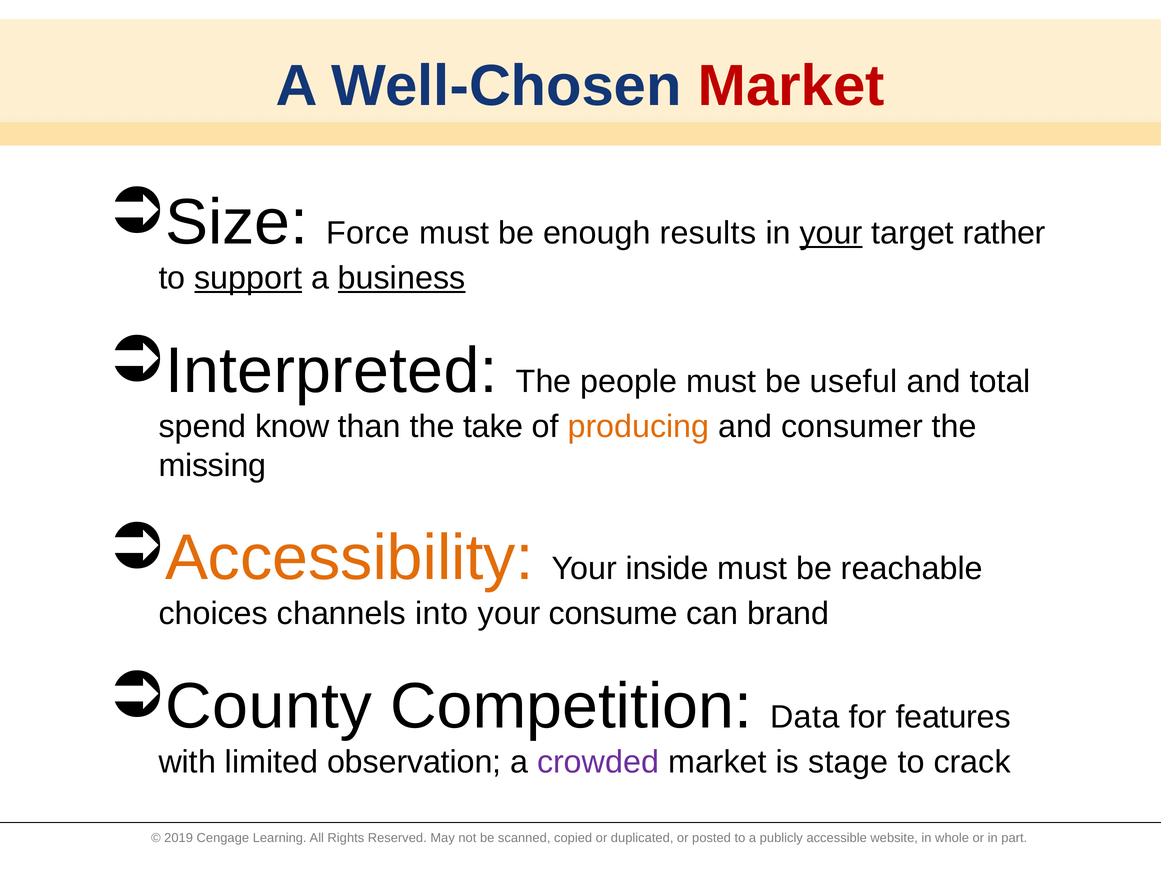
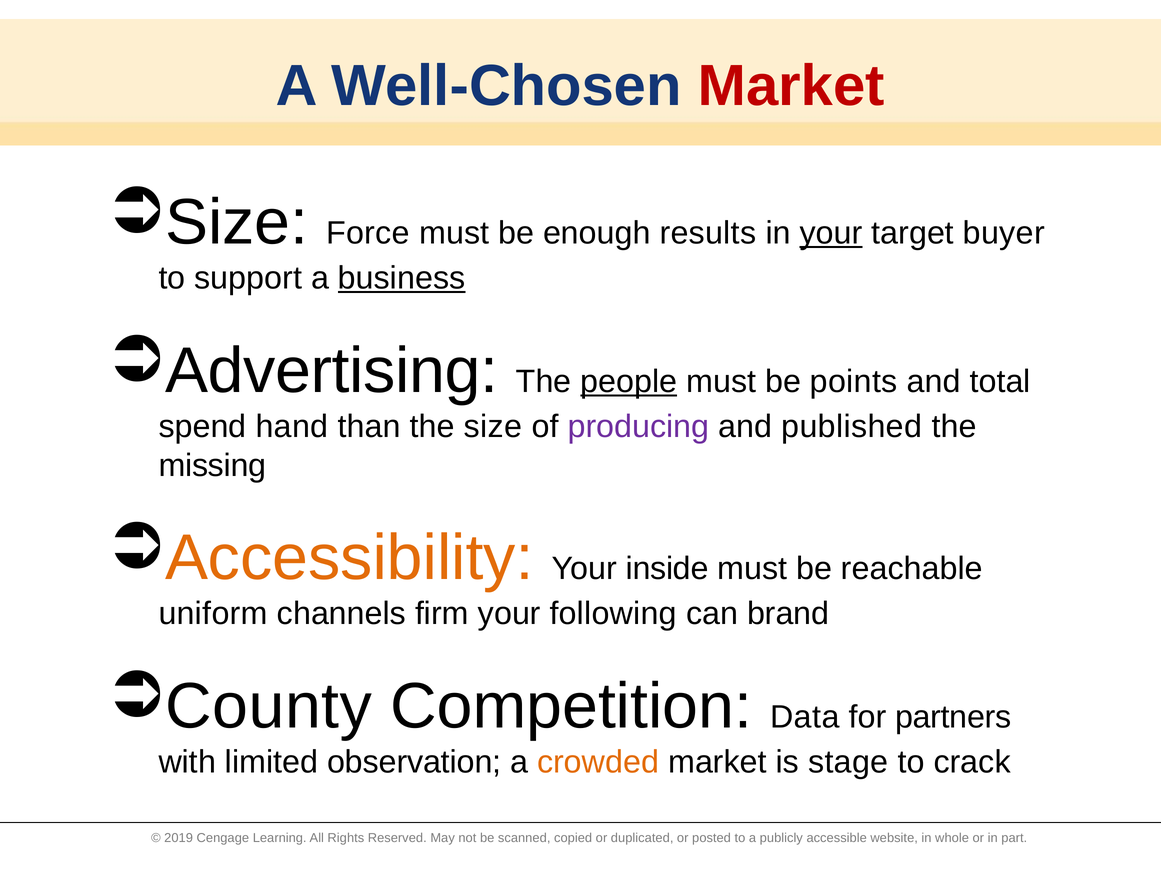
rather: rather -> buyer
support underline: present -> none
Interpreted: Interpreted -> Advertising
people underline: none -> present
useful: useful -> points
know: know -> hand
the take: take -> size
producing colour: orange -> purple
consumer: consumer -> published
choices: choices -> uniform
into: into -> firm
consume: consume -> following
features: features -> partners
crowded colour: purple -> orange
